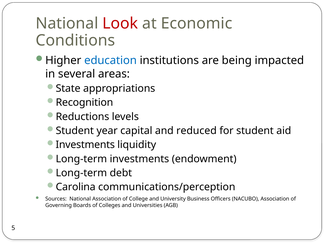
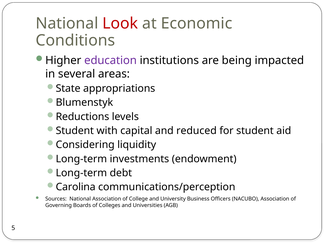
education colour: blue -> purple
Recognition: Recognition -> Blumenstyk
year: year -> with
Investments at (85, 145): Investments -> Considering
